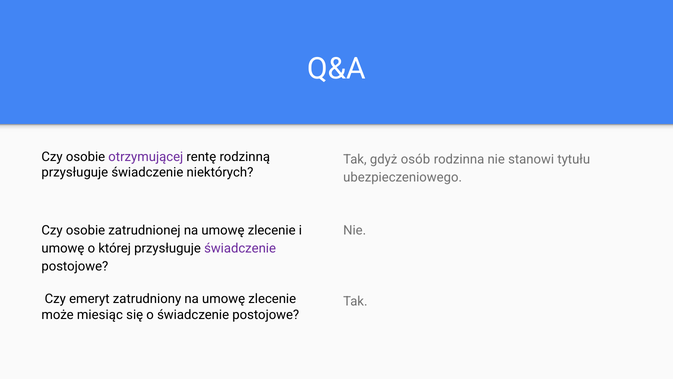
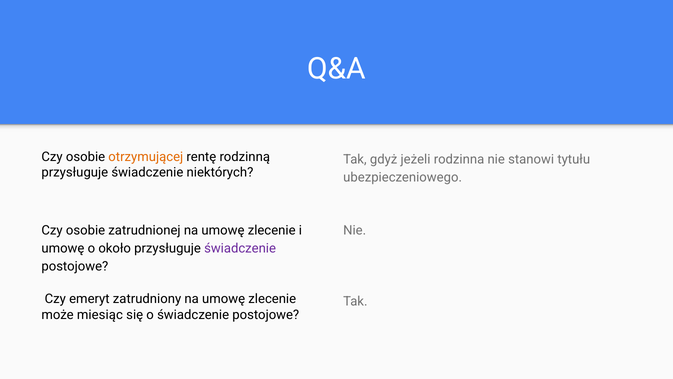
otrzymującej colour: purple -> orange
osób: osób -> jeżeli
której: której -> około
